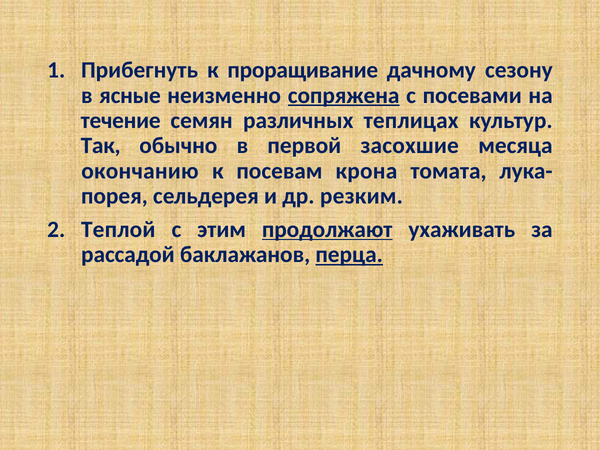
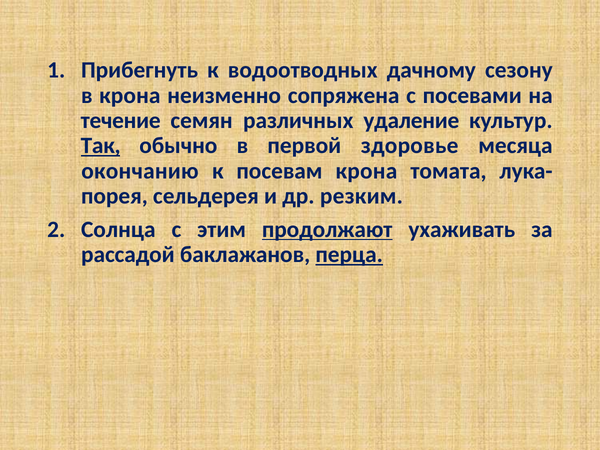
проращивание: проращивание -> водоотводных
в ясные: ясные -> крона
сопряжена underline: present -> none
теплицах: теплицах -> удаление
Так underline: none -> present
засохшие: засохшие -> здоровье
Теплой: Теплой -> Солнца
